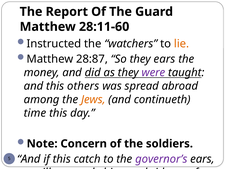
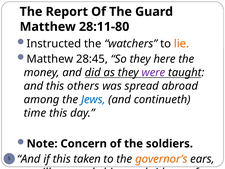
28:11-60: 28:11-60 -> 28:11-80
28:87: 28:87 -> 28:45
they ears: ears -> here
Jews colour: orange -> blue
catch: catch -> taken
governor’s colour: purple -> orange
